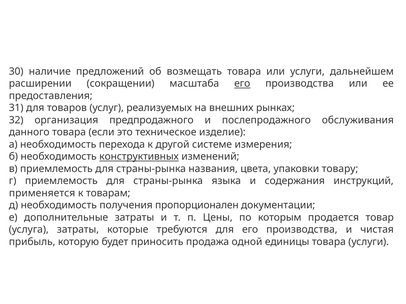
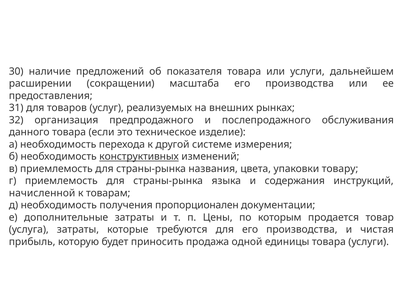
возмещать: возмещать -> показателя
его at (242, 84) underline: present -> none
применяется: применяется -> начисленной
